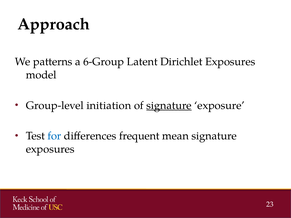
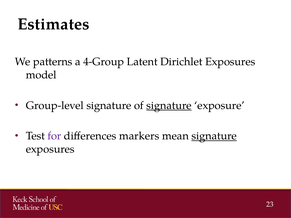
Approach: Approach -> Estimates
6-Group: 6-Group -> 4-Group
Group-level initiation: initiation -> signature
for colour: blue -> purple
frequent: frequent -> markers
signature at (214, 136) underline: none -> present
